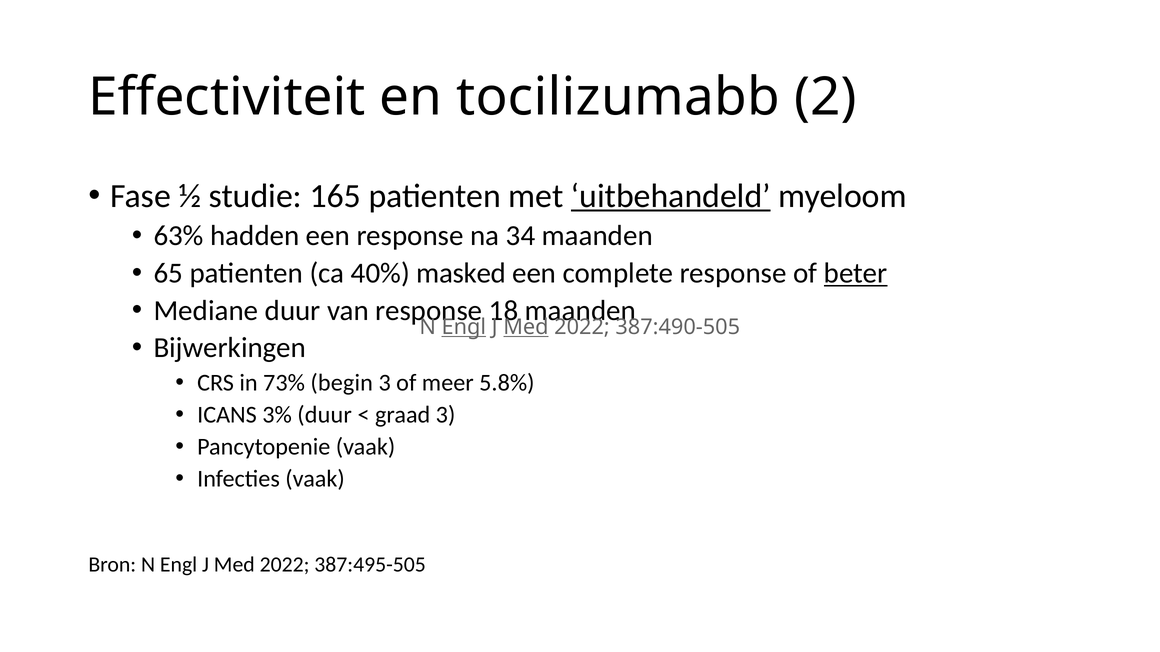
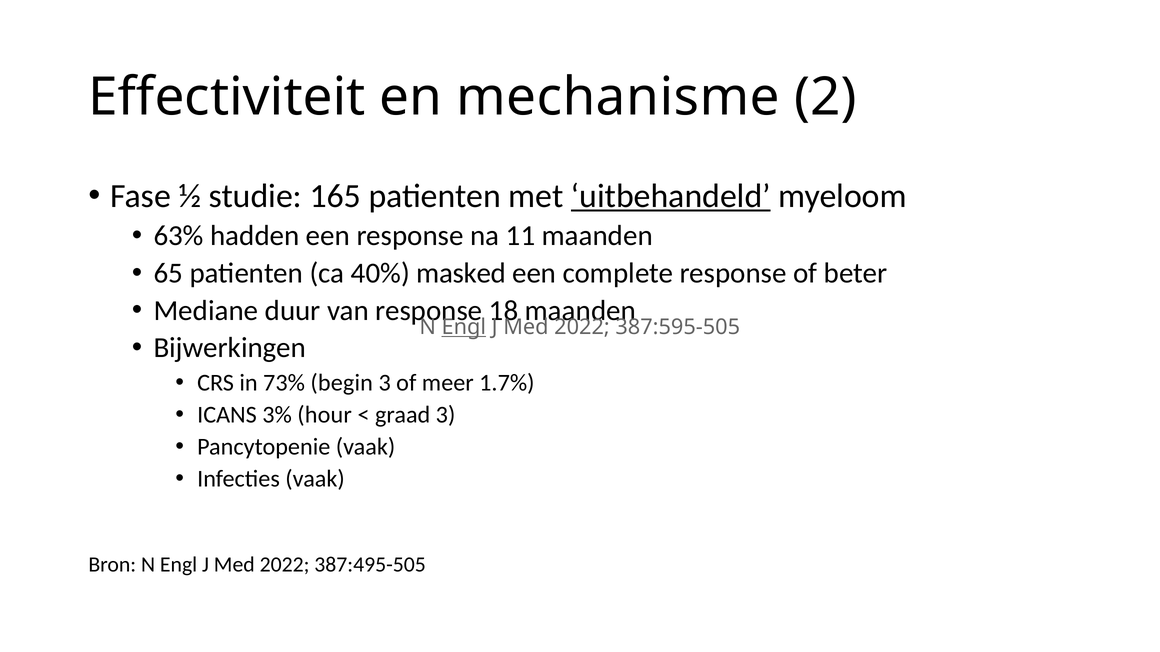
tocilizumabb: tocilizumabb -> mechanisme
34: 34 -> 11
beter underline: present -> none
Med at (526, 327) underline: present -> none
387:490-505: 387:490-505 -> 387:595-505
5.8%: 5.8% -> 1.7%
3% duur: duur -> hour
